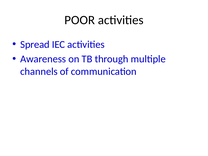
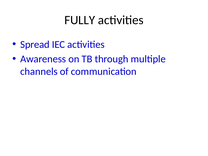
POOR: POOR -> FULLY
